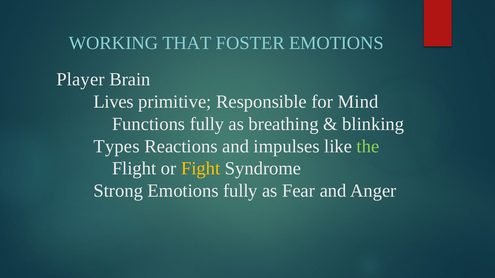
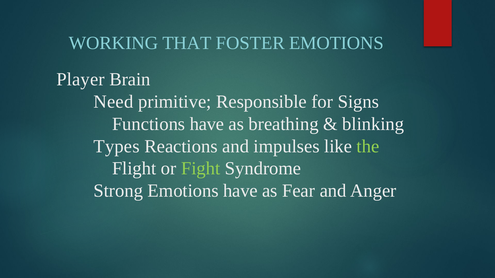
Lives: Lives -> Need
Mind: Mind -> Signs
Functions fully: fully -> have
Fight colour: yellow -> light green
Emotions fully: fully -> have
